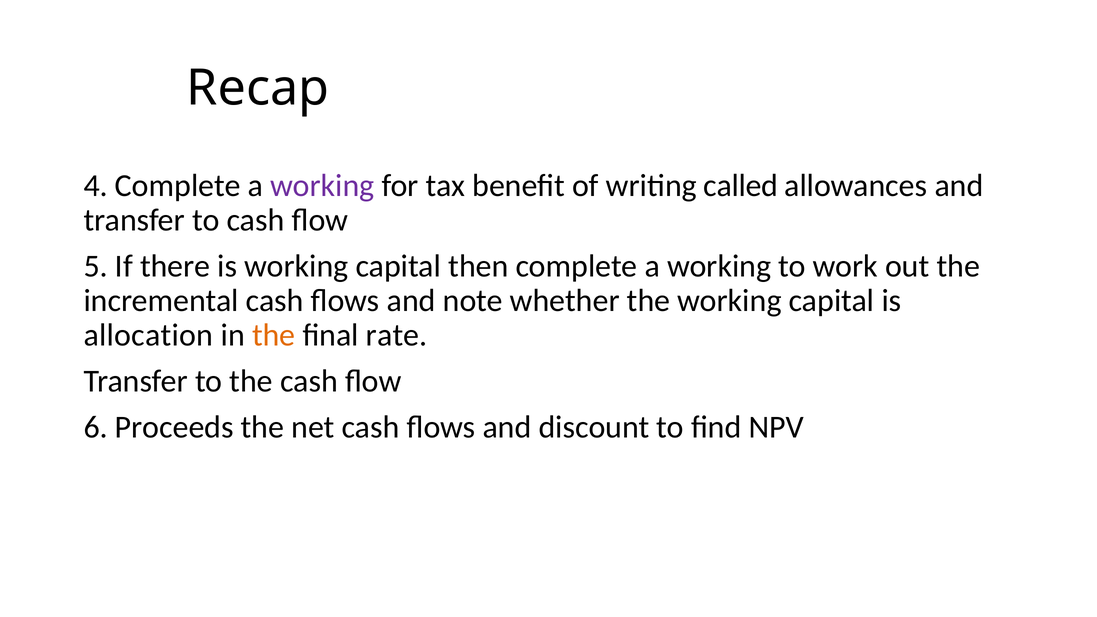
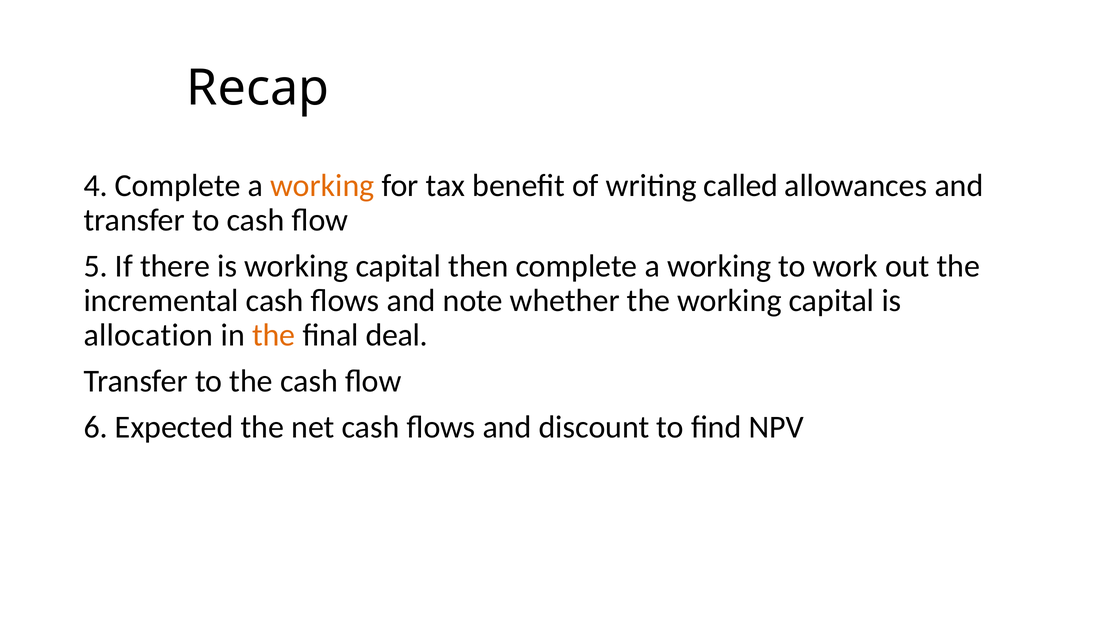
working at (322, 185) colour: purple -> orange
rate: rate -> deal
Proceeds: Proceeds -> Expected
